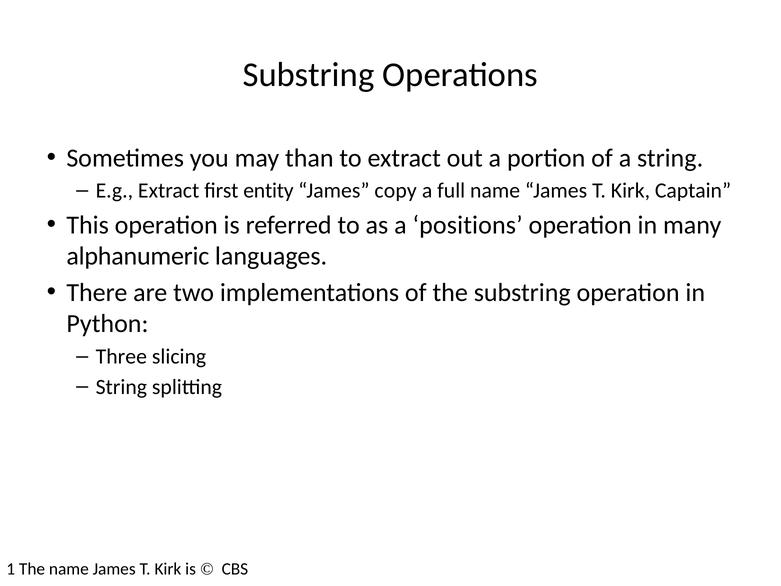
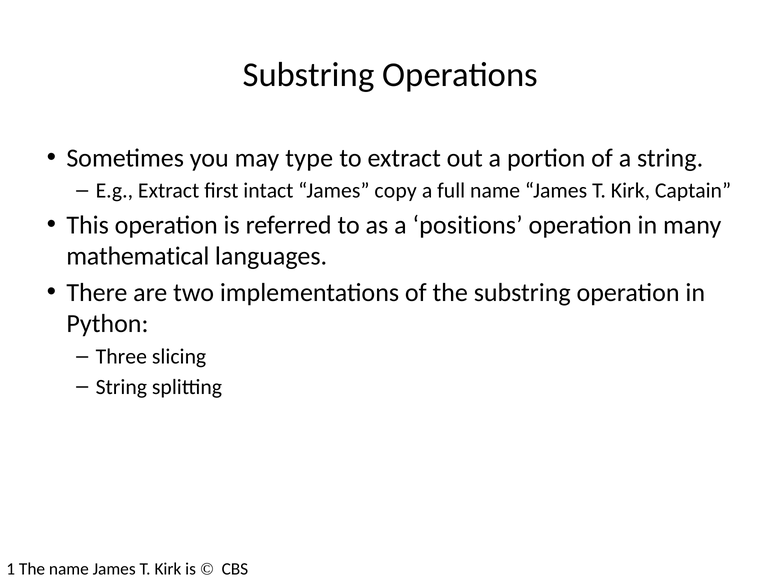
than: than -> type
entity: entity -> intact
alphanumeric: alphanumeric -> mathematical
